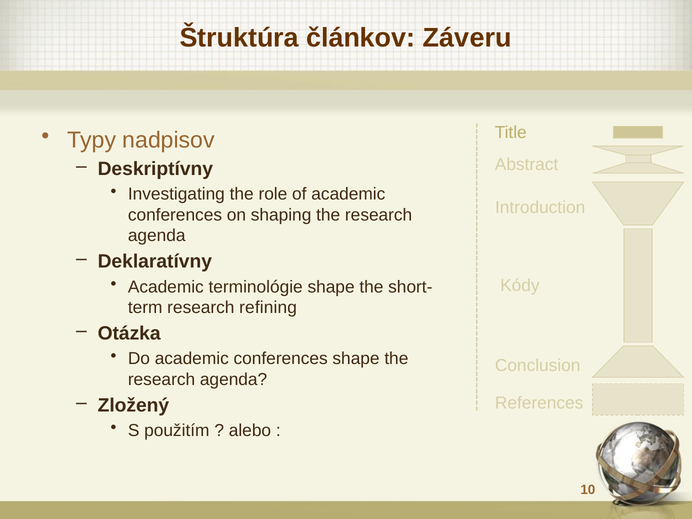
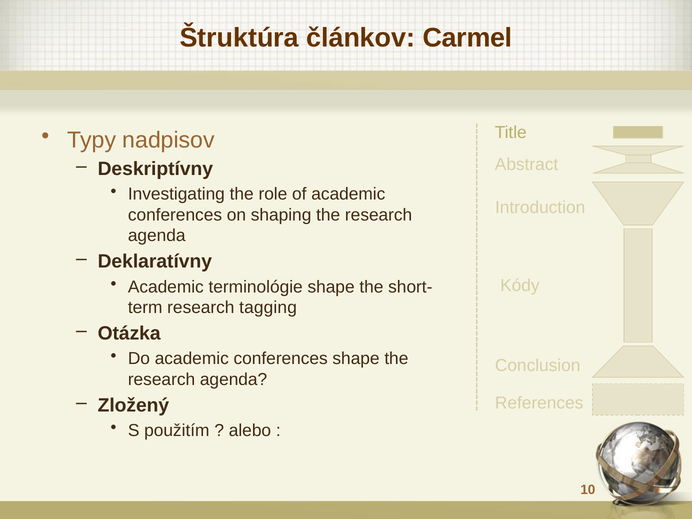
Záveru: Záveru -> Carmel
refining: refining -> tagging
